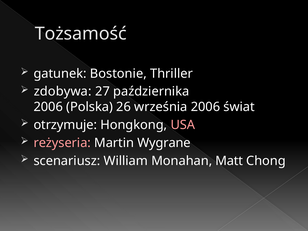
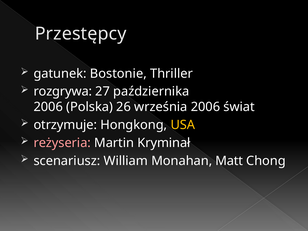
Tożsamość: Tożsamość -> Przestępcy
zdobywa: zdobywa -> rozgrywa
USA colour: pink -> yellow
Wygrane: Wygrane -> Kryminał
